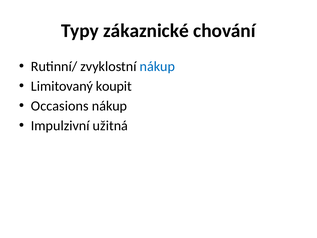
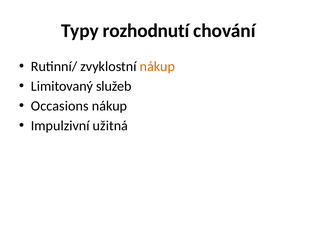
zákaznické: zákaznické -> rozhodnutí
nákup at (157, 67) colour: blue -> orange
koupit: koupit -> služeb
